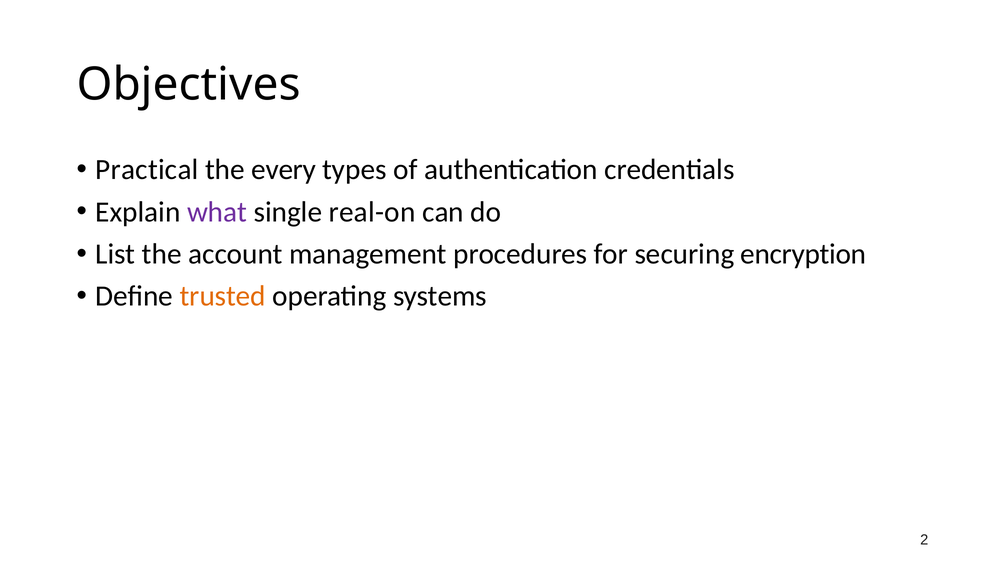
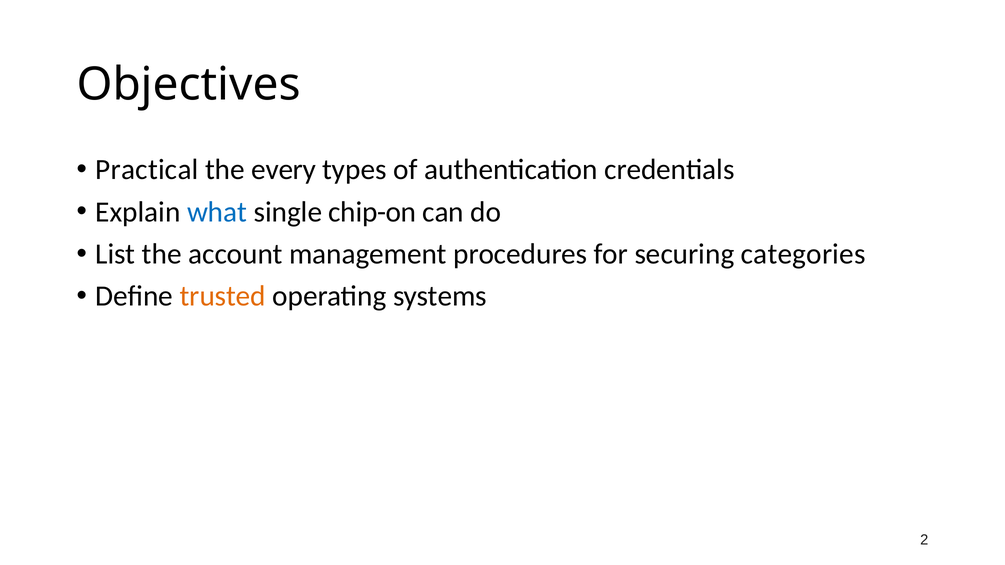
what colour: purple -> blue
real-on: real-on -> chip-on
encryption: encryption -> categories
